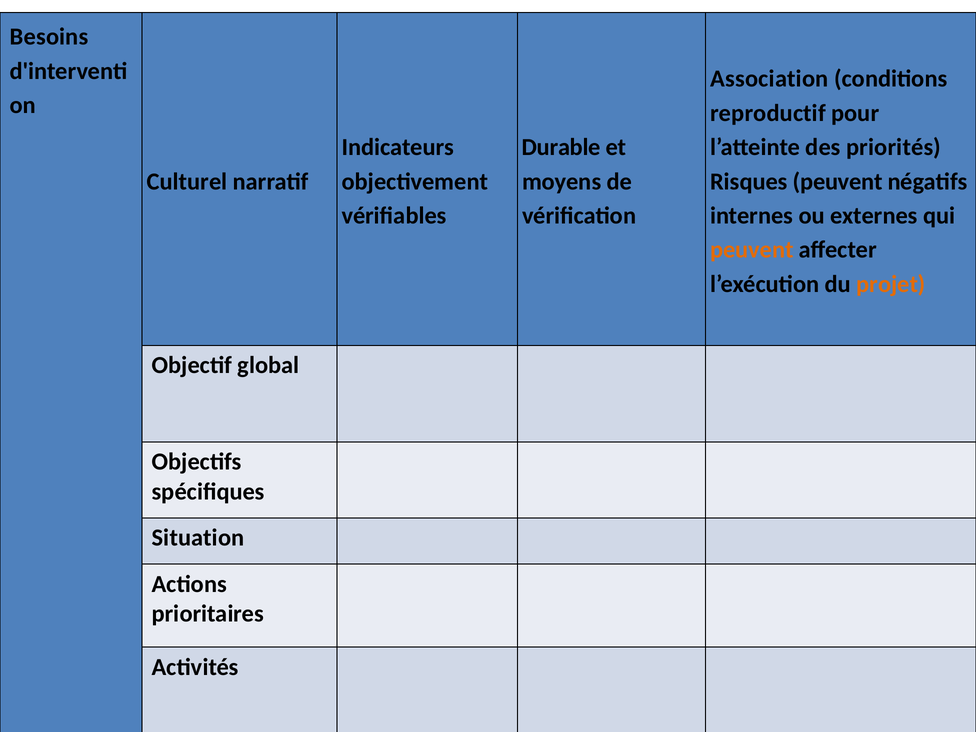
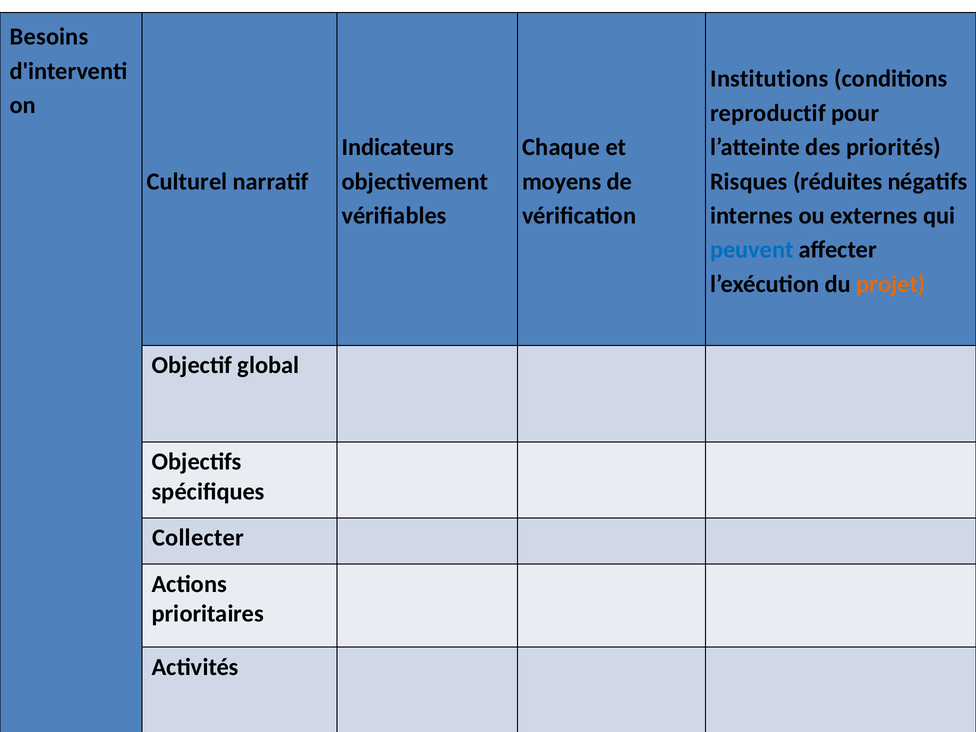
Association: Association -> Institutions
Durable: Durable -> Chaque
Risques peuvent: peuvent -> réduites
peuvent at (752, 250) colour: orange -> blue
Situation: Situation -> Collecter
